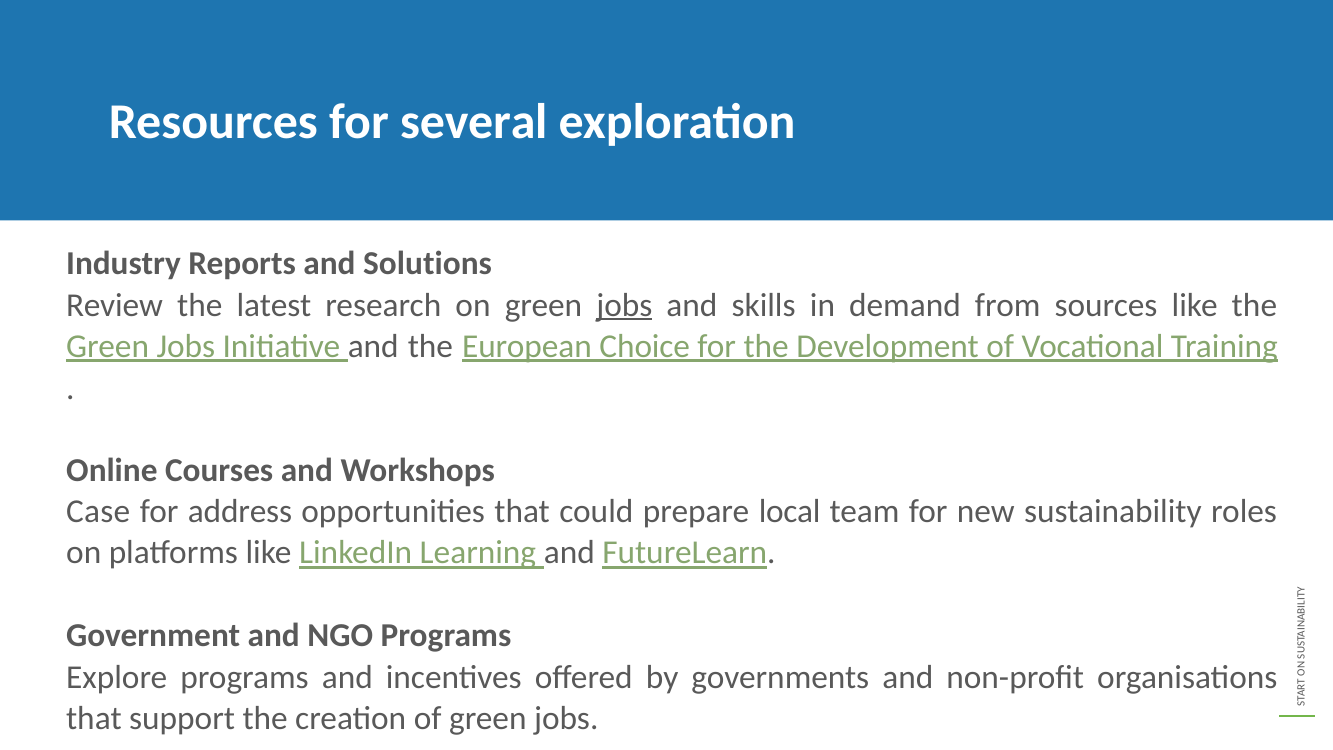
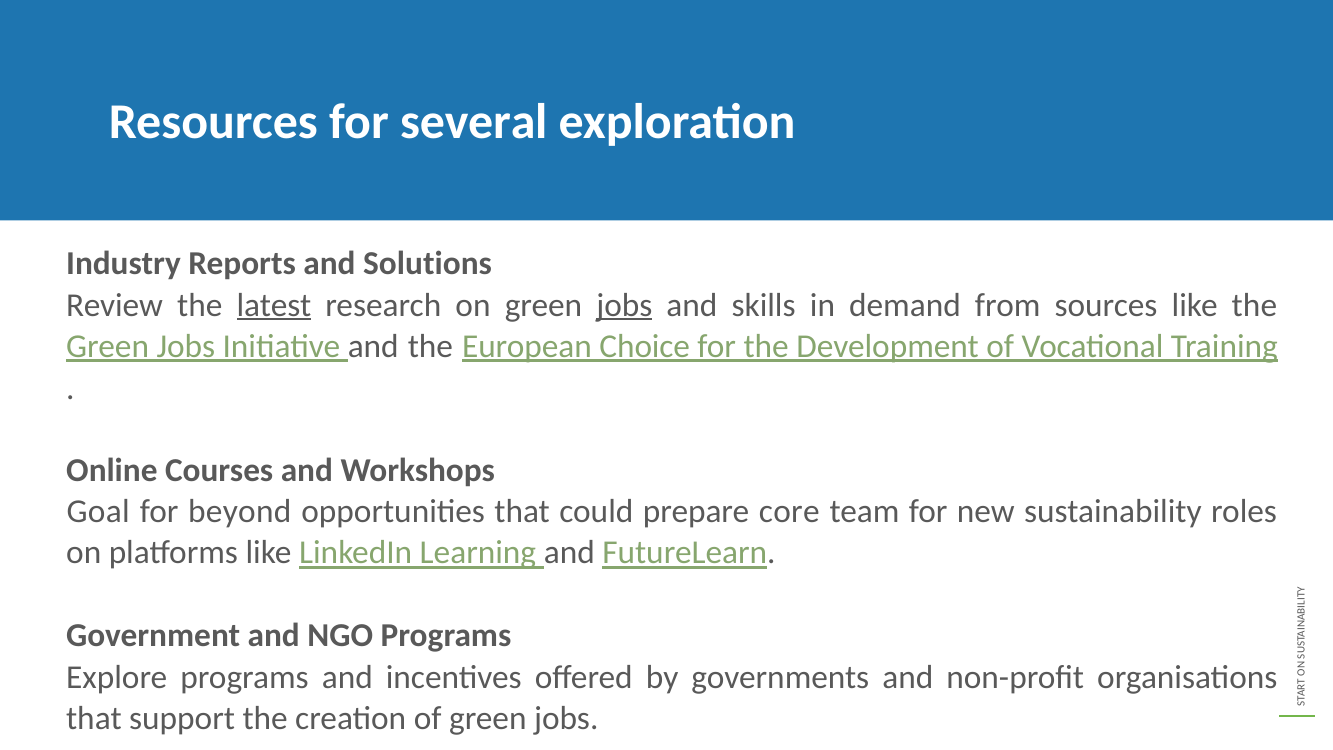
latest underline: none -> present
Case: Case -> Goal
address: address -> beyond
local: local -> core
